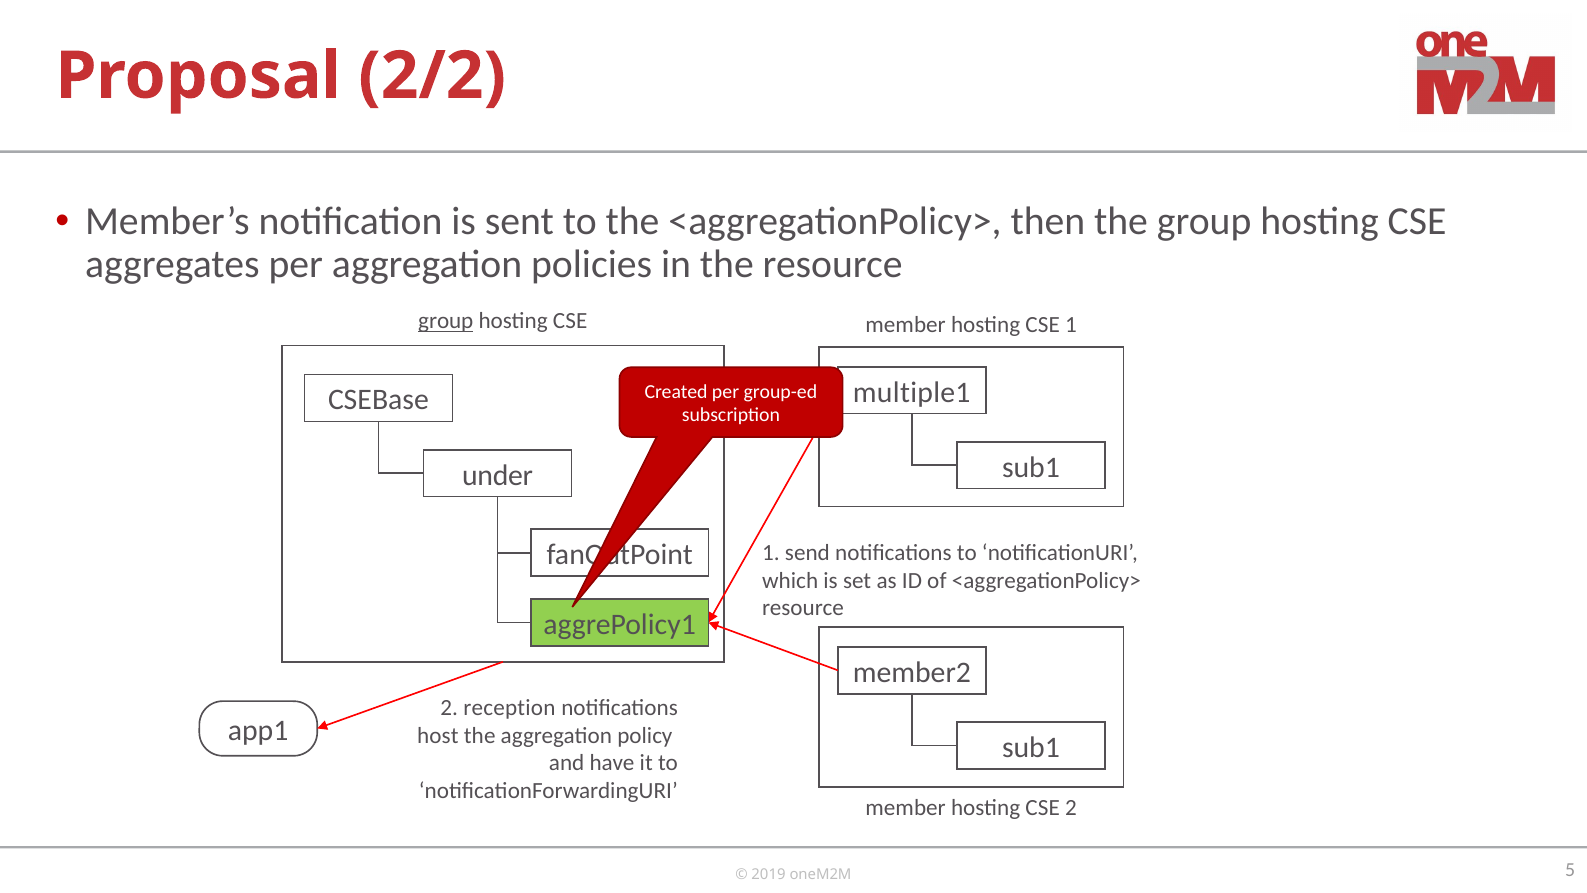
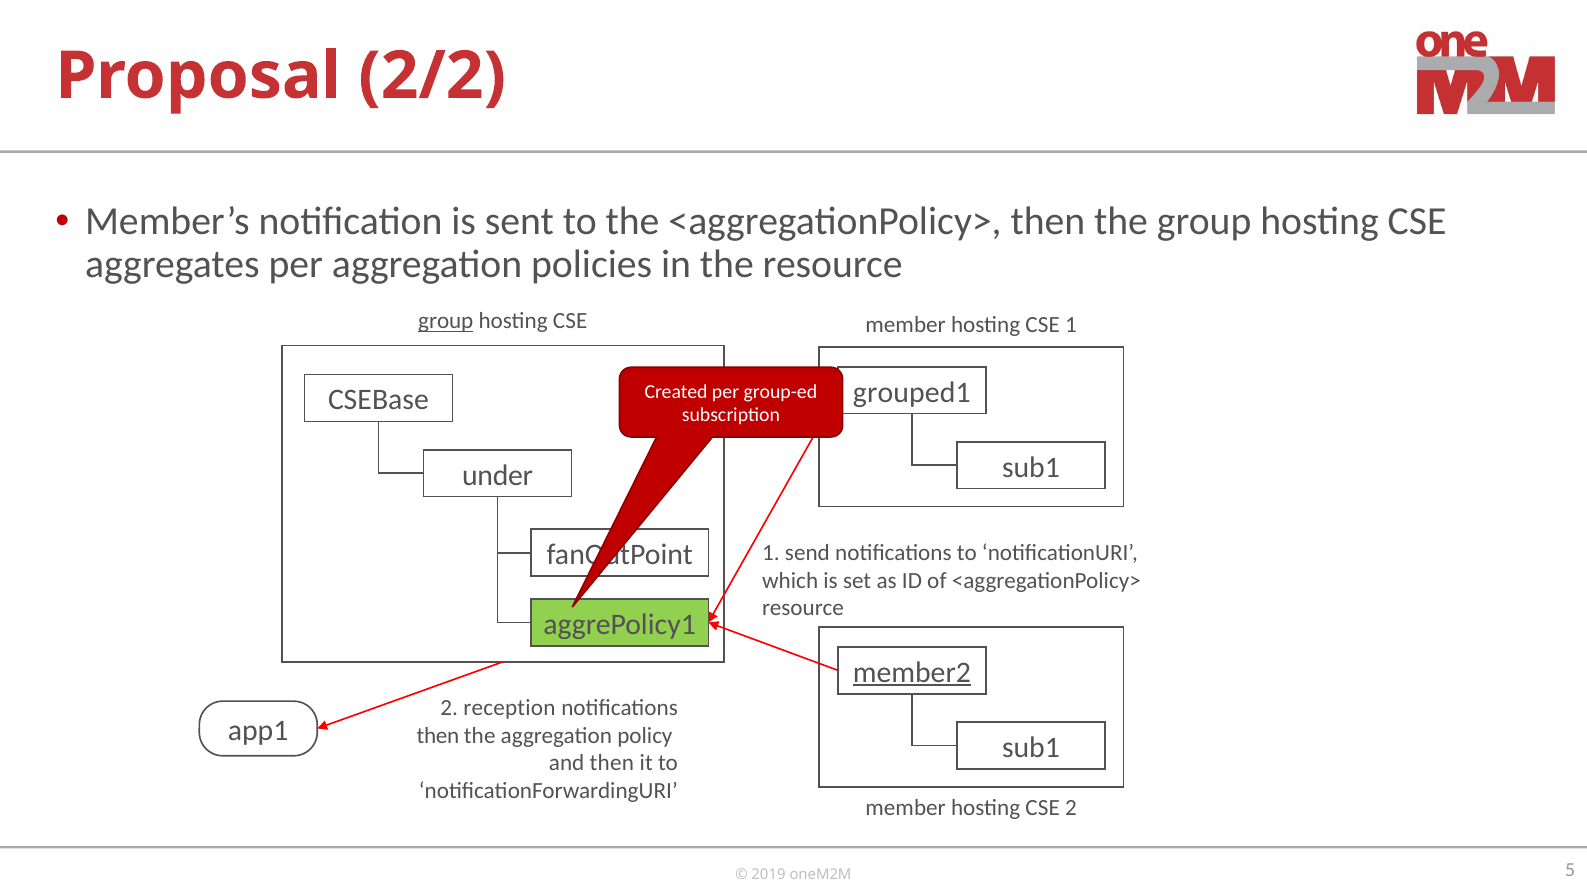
multiple1: multiple1 -> grouped1
member2 underline: none -> present
host at (438, 735): host -> then
and have: have -> then
